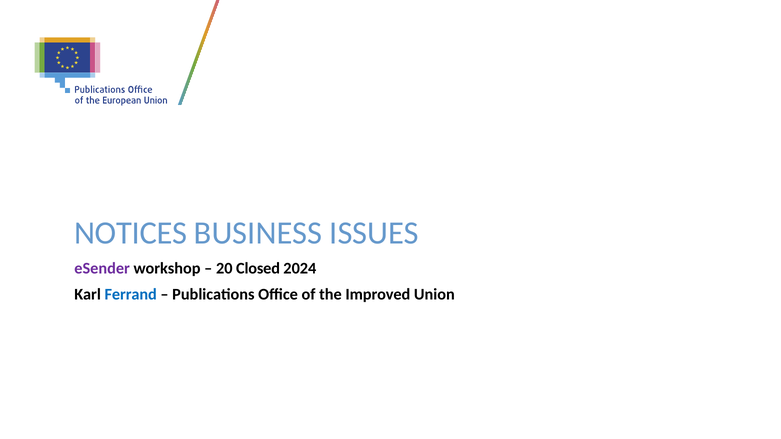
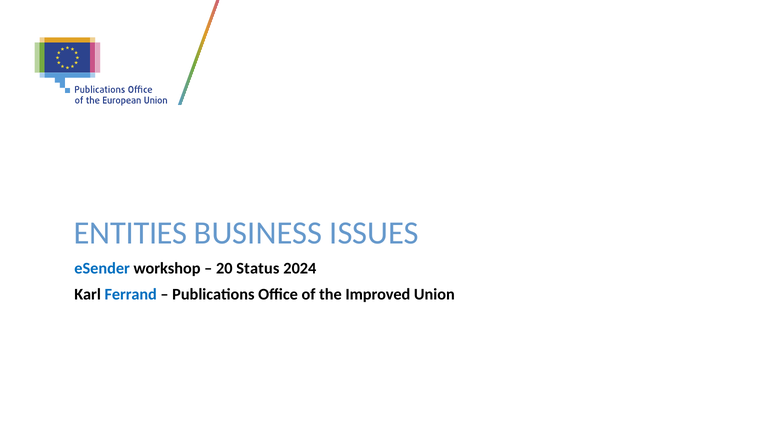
NOTICES: NOTICES -> ENTITIES
eSender colour: purple -> blue
Closed: Closed -> Status
